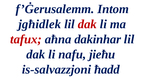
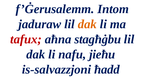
jgħidlek: jgħidlek -> jaduraw
dak at (87, 24) colour: red -> orange
dakinhar: dakinhar -> stagħġbu
